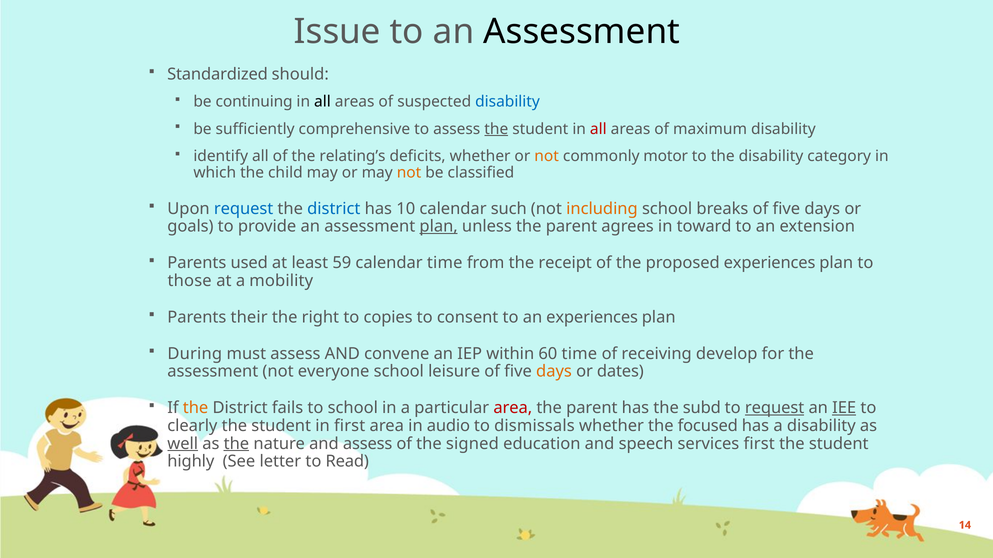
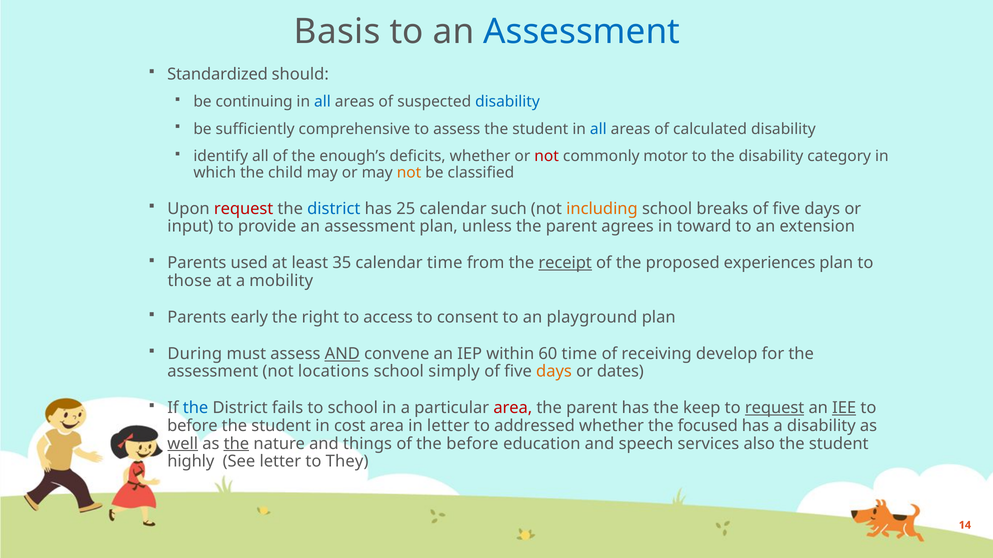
Issue: Issue -> Basis
Assessment at (582, 32) colour: black -> blue
all at (322, 102) colour: black -> blue
the at (496, 129) underline: present -> none
all at (598, 129) colour: red -> blue
maximum: maximum -> calculated
relating’s: relating’s -> enough’s
not at (547, 156) colour: orange -> red
request at (244, 209) colour: blue -> red
10: 10 -> 25
goals: goals -> input
plan at (439, 227) underline: present -> none
59: 59 -> 35
receipt underline: none -> present
their: their -> early
copies: copies -> access
an experiences: experiences -> playground
AND at (342, 354) underline: none -> present
everyone: everyone -> locations
leisure: leisure -> simply
the at (196, 408) colour: orange -> blue
subd: subd -> keep
clearly at (192, 426): clearly -> before
in first: first -> cost
in audio: audio -> letter
dismissals: dismissals -> addressed
and assess: assess -> things
the signed: signed -> before
services first: first -> also
Read: Read -> They
